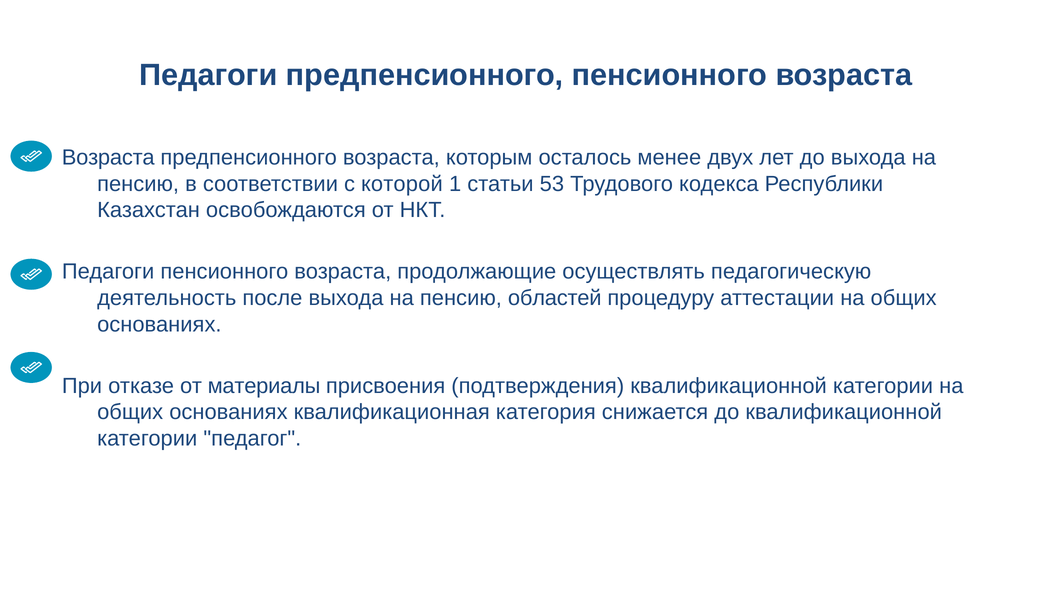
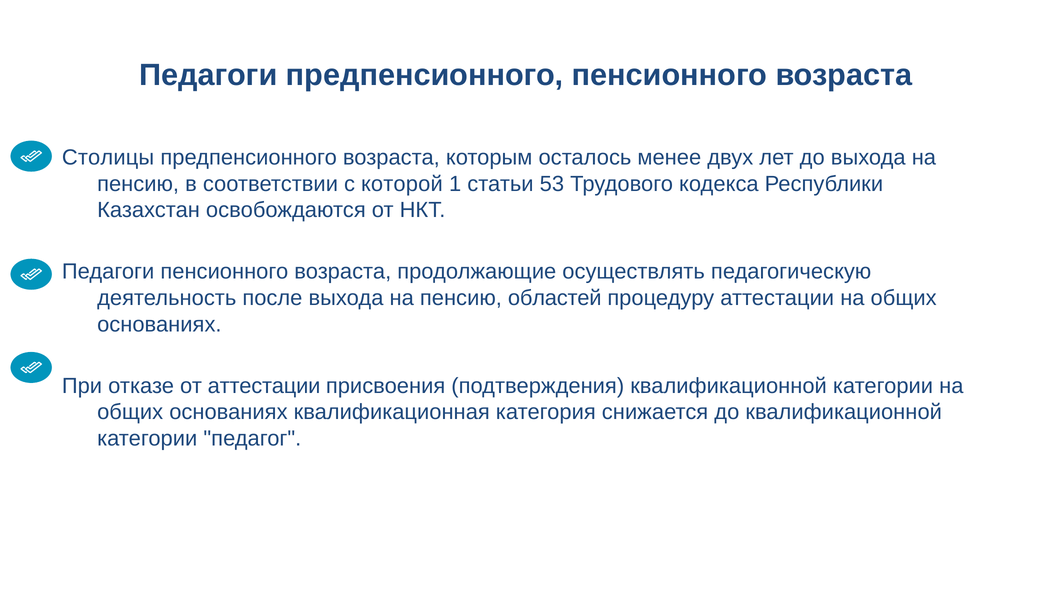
Возраста at (108, 157): Возраста -> Столицы
от материалы: материалы -> аттестации
